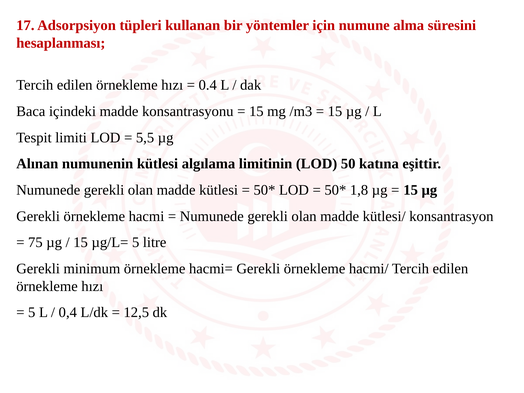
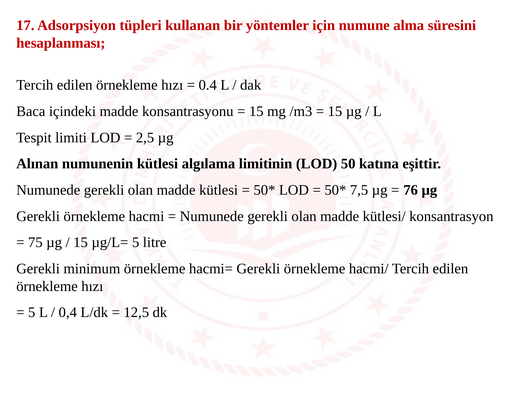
5,5: 5,5 -> 2,5
1,8: 1,8 -> 7,5
15 at (411, 190): 15 -> 76
